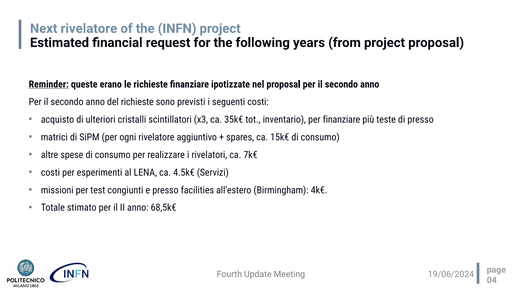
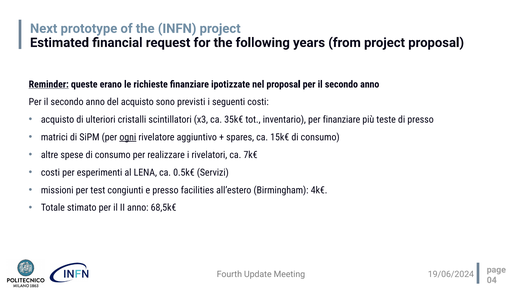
Next rivelatore: rivelatore -> prototype
del richieste: richieste -> acquisto
ogni underline: none -> present
4.5k€: 4.5k€ -> 0.5k€
